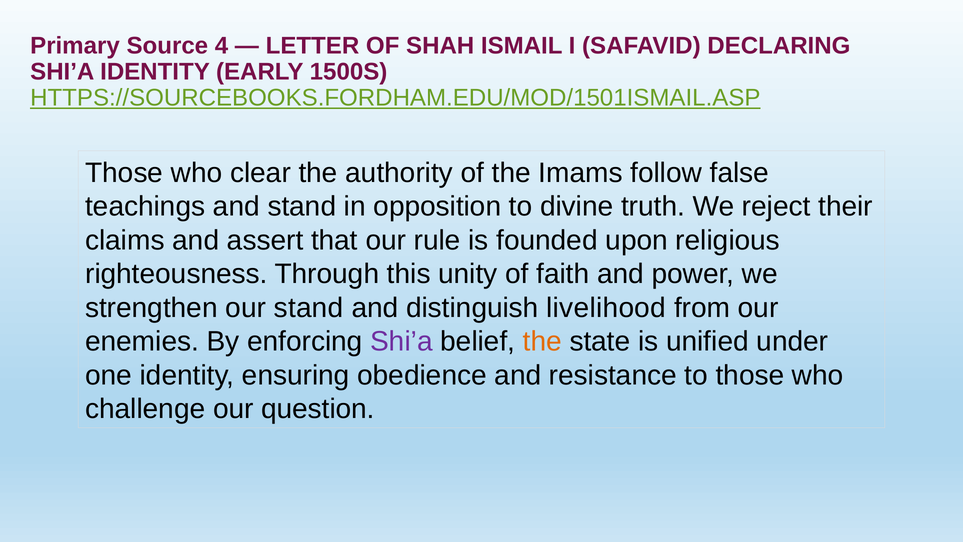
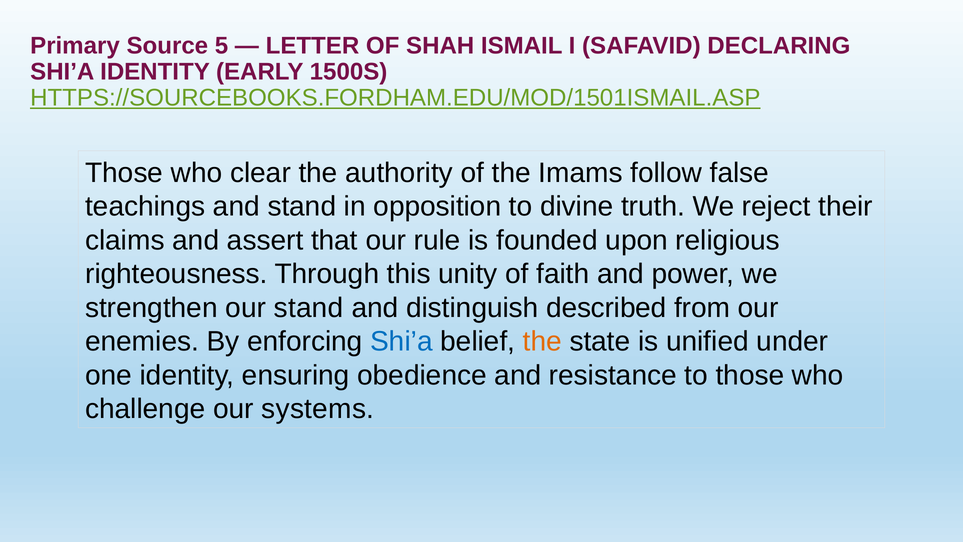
4: 4 -> 5
livelihood: livelihood -> described
Shi’a at (401, 342) colour: purple -> blue
question: question -> systems
